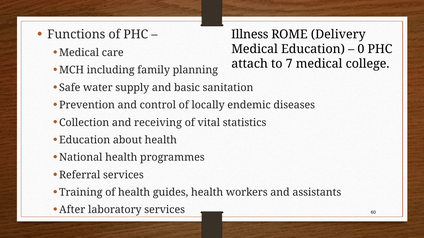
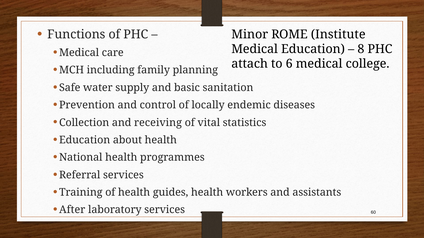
Illness: Illness -> Minor
Delivery: Delivery -> Institute
0: 0 -> 8
7: 7 -> 6
